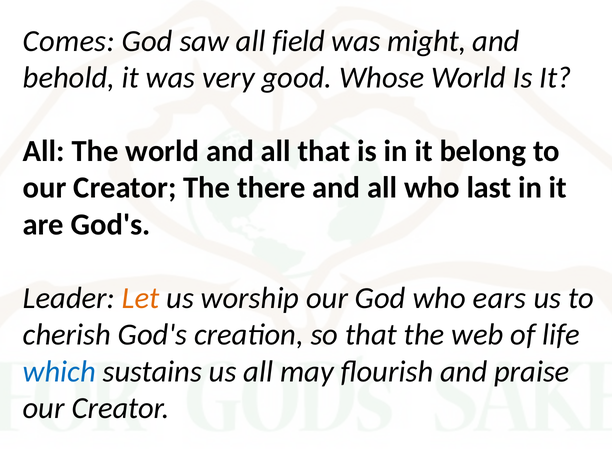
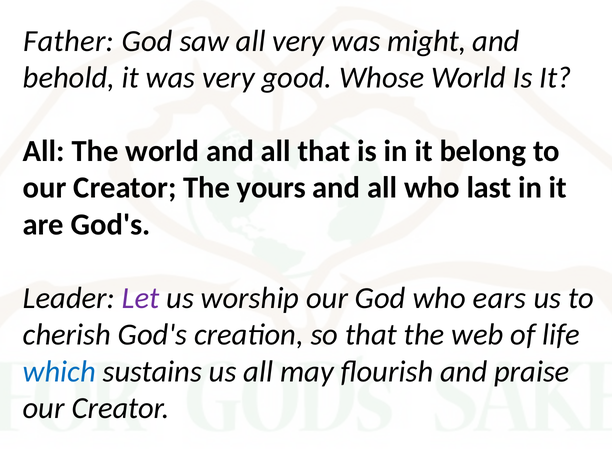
Comes: Comes -> Father
all field: field -> very
there: there -> yours
Let colour: orange -> purple
